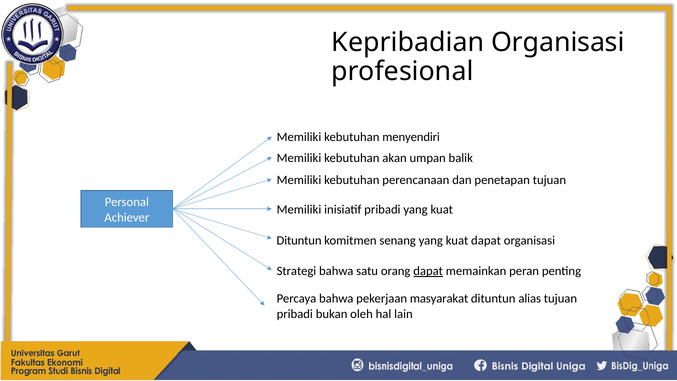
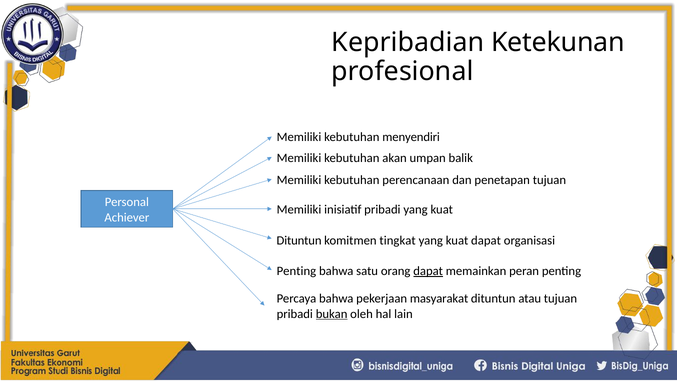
Kepribadian Organisasi: Organisasi -> Ketekunan
senang: senang -> tingkat
Strategi at (296, 271): Strategi -> Penting
alias: alias -> atau
bukan underline: none -> present
